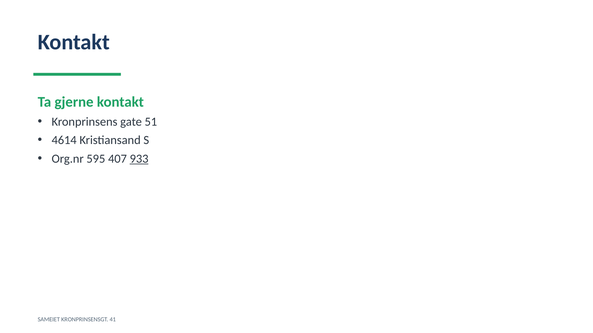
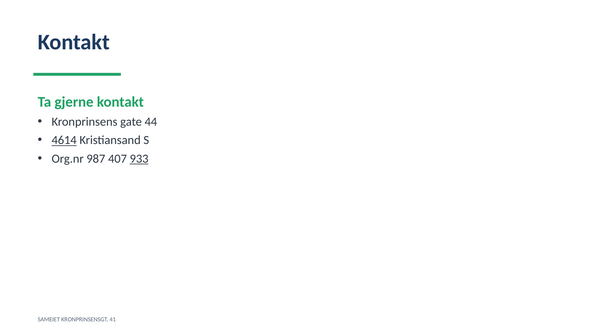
51: 51 -> 44
4614 underline: none -> present
595: 595 -> 987
